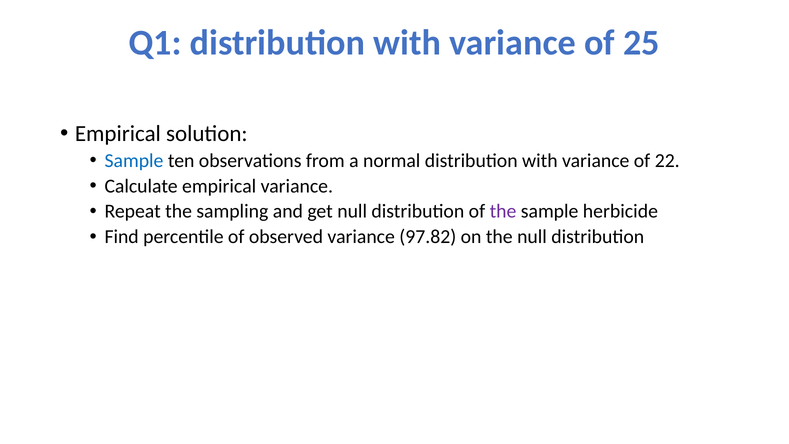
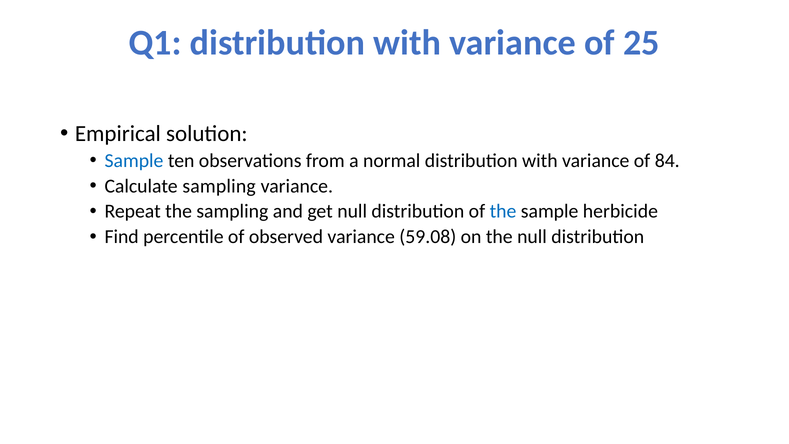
22: 22 -> 84
Calculate empirical: empirical -> sampling
the at (503, 211) colour: purple -> blue
97.82: 97.82 -> 59.08
